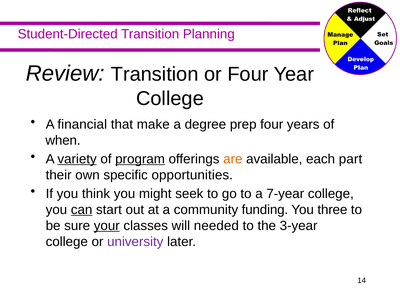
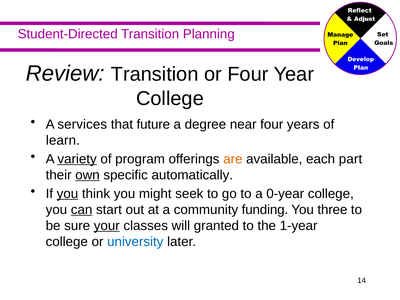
financial: financial -> services
make: make -> future
prep: prep -> near
when: when -> learn
program underline: present -> none
own underline: none -> present
opportunities: opportunities -> automatically
you at (67, 194) underline: none -> present
7-year: 7-year -> 0-year
needed: needed -> granted
3-year: 3-year -> 1-year
university colour: purple -> blue
